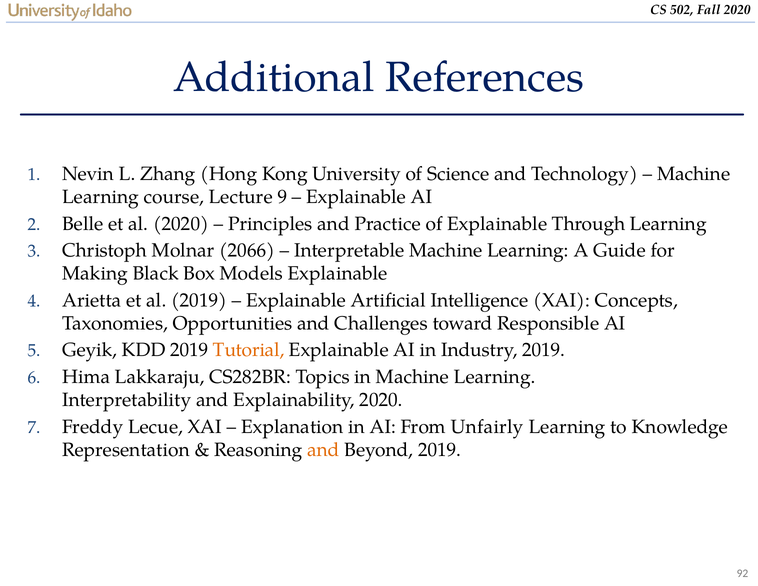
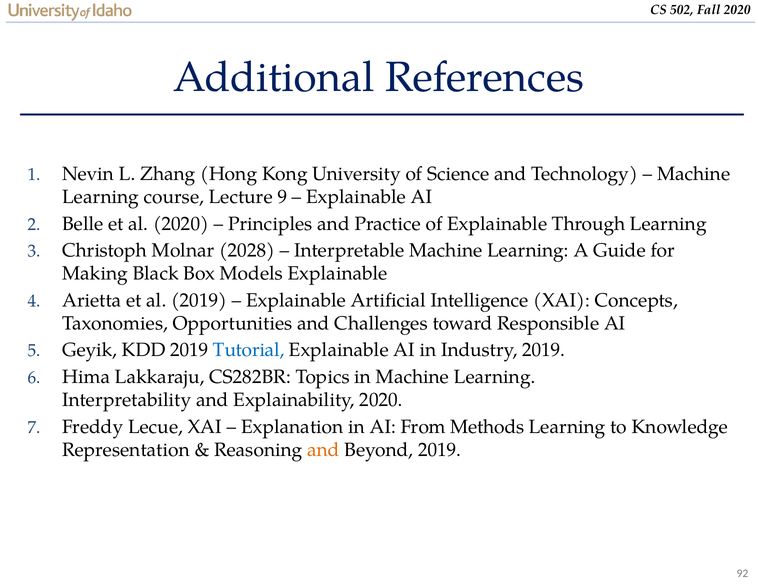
2066: 2066 -> 2028
Tutorial colour: orange -> blue
Unfairly: Unfairly -> Methods
